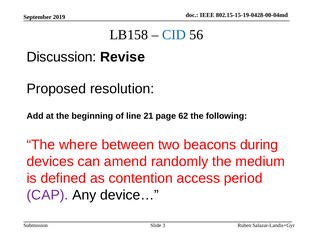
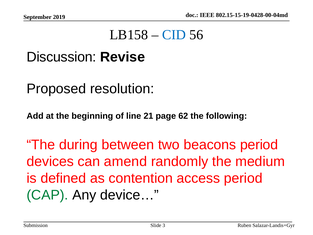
where: where -> during
beacons during: during -> period
CAP colour: purple -> green
